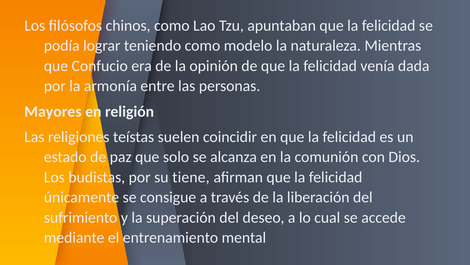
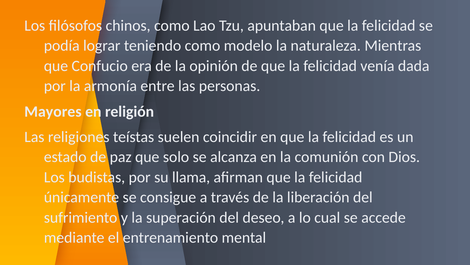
tiene: tiene -> llama
